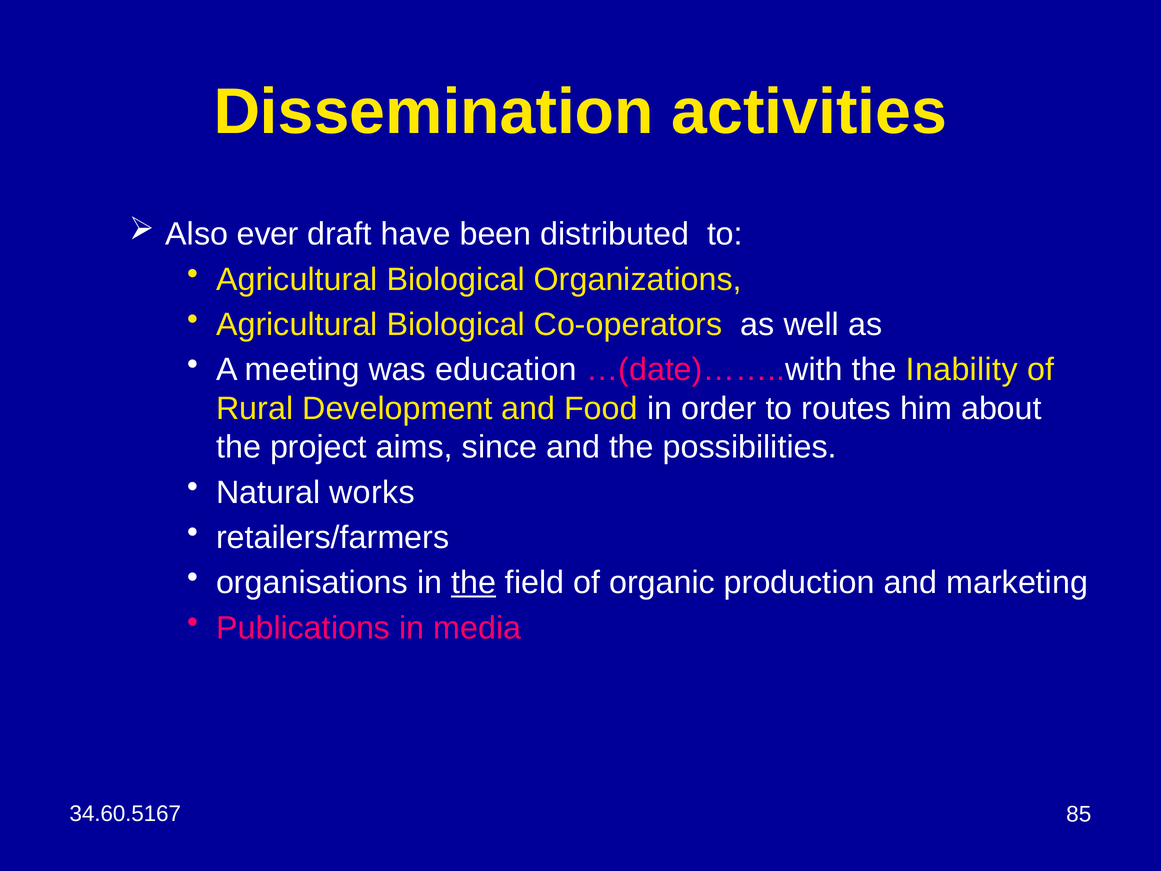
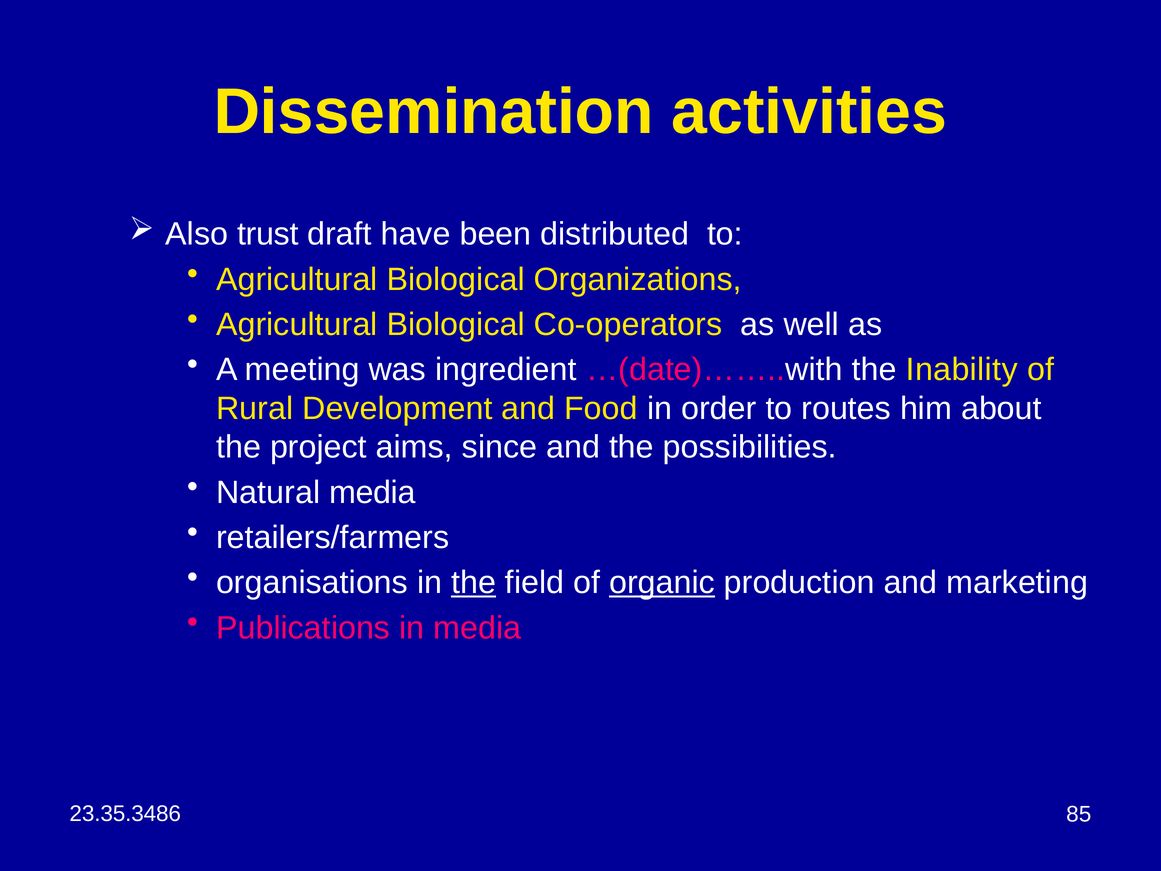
ever: ever -> trust
education: education -> ingredient
Natural works: works -> media
organic underline: none -> present
34.60.5167: 34.60.5167 -> 23.35.3486
